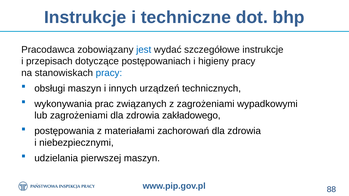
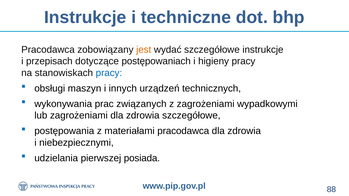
jest colour: blue -> orange
zdrowia zakładowego: zakładowego -> szczegółowe
materiałami zachorowań: zachorowań -> pracodawca
pierwszej maszyn: maszyn -> posiada
